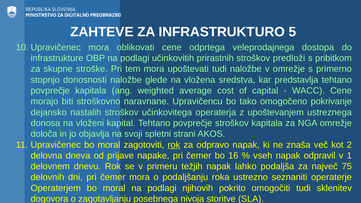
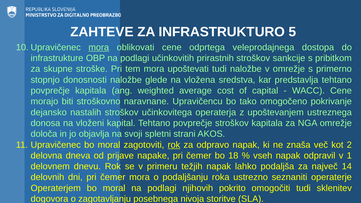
mora at (99, 47) underline: none -> present
predloži: predloži -> sankcije
16: 16 -> 18
75: 75 -> 14
